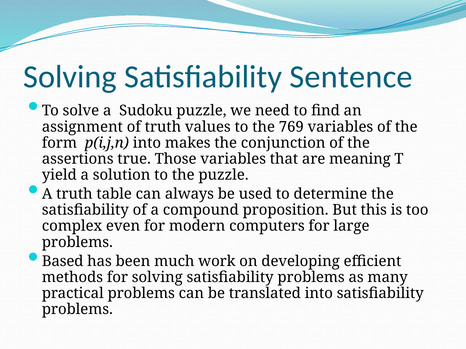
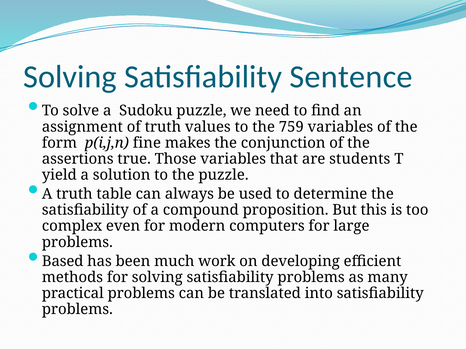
769: 769 -> 759
p(i,j,n into: into -> fine
meaning: meaning -> students
